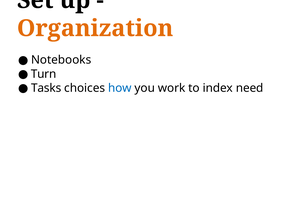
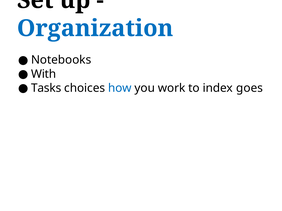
Organization colour: orange -> blue
Turn: Turn -> With
need: need -> goes
